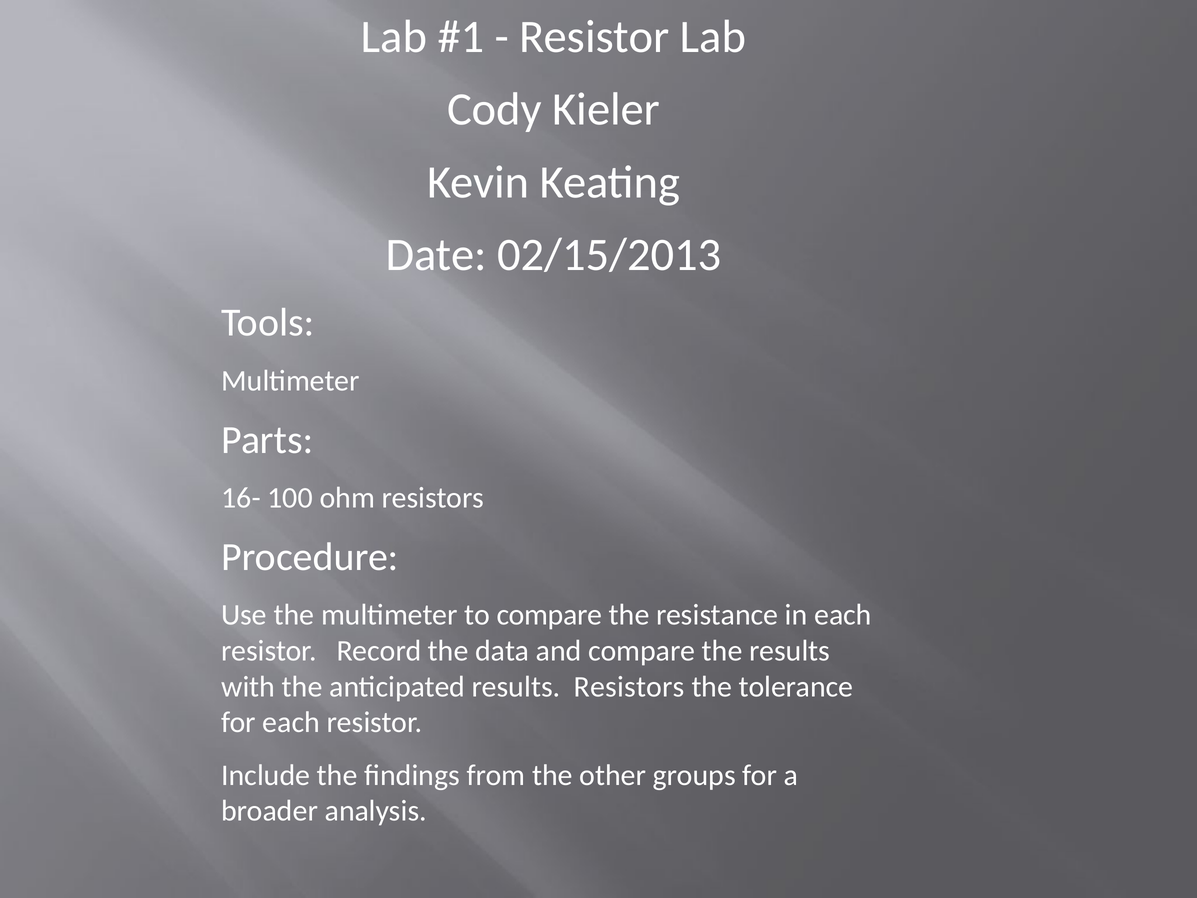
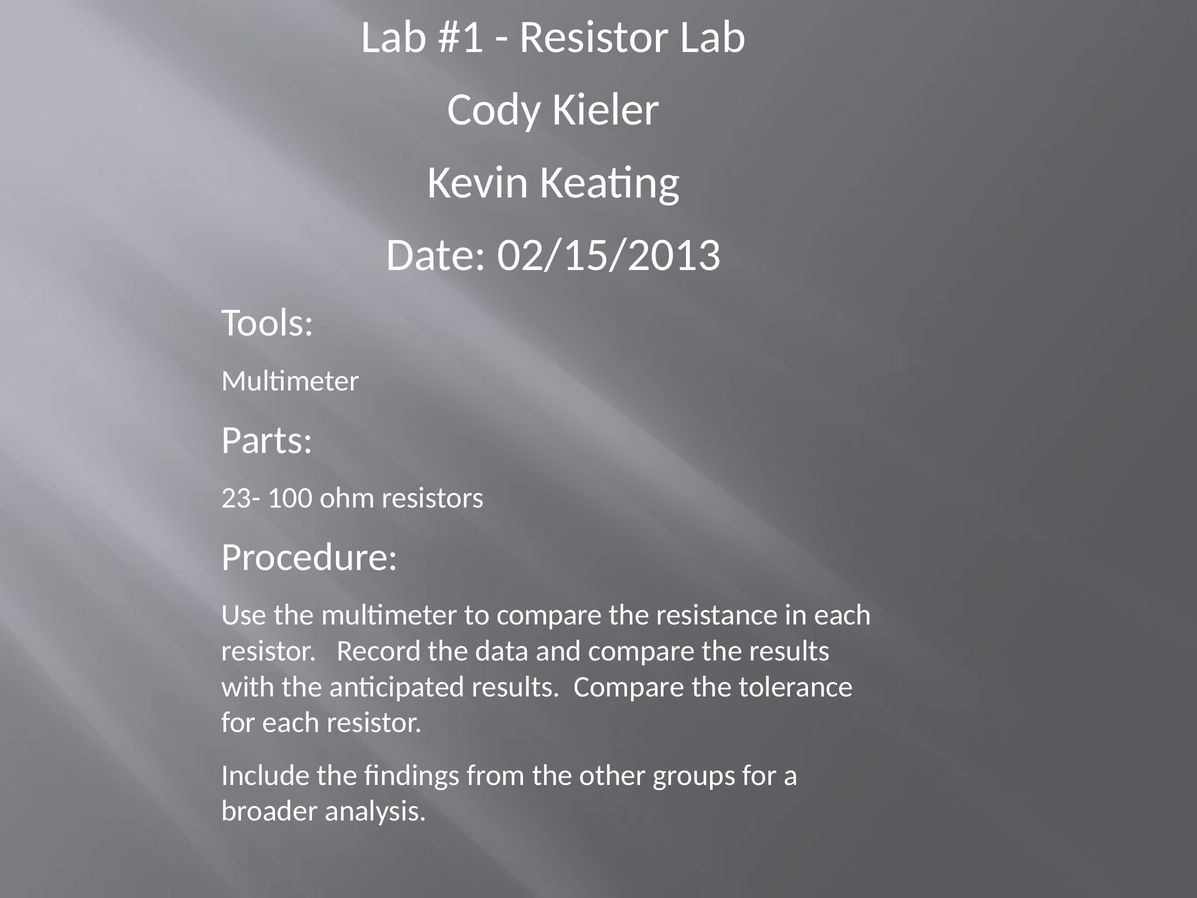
16-: 16- -> 23-
results Resistors: Resistors -> Compare
